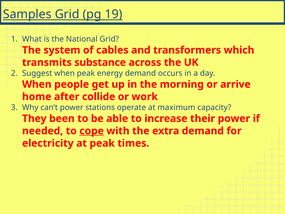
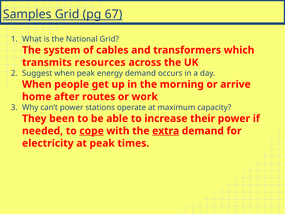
19: 19 -> 67
substance: substance -> resources
collide: collide -> routes
extra underline: none -> present
